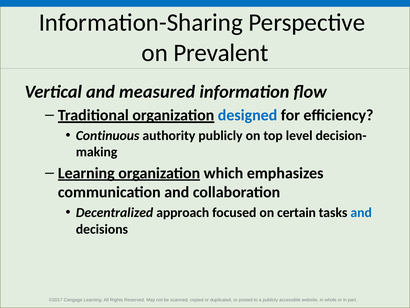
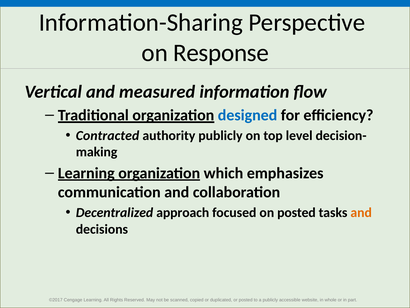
Prevalent: Prevalent -> Response
Continuous: Continuous -> Contracted
on certain: certain -> posted
and at (361, 212) colour: blue -> orange
